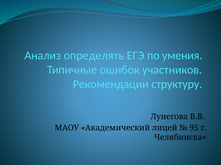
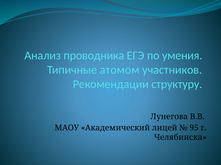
определять: определять -> проводника
ошибок: ошибок -> атомом
